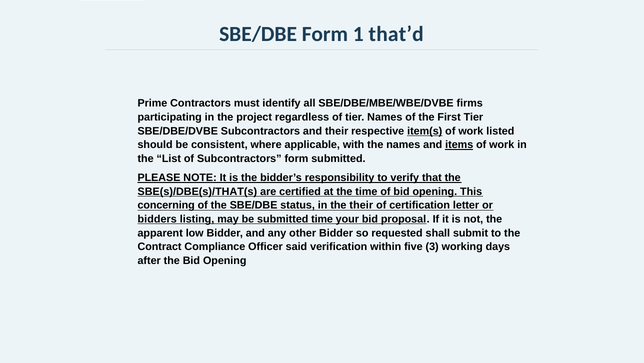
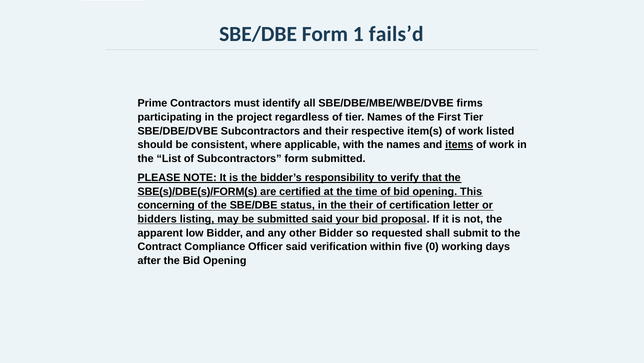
that’d: that’d -> fails’d
item(s underline: present -> none
SBE(s)/DBE(s)/THAT(s: SBE(s)/DBE(s)/THAT(s -> SBE(s)/DBE(s)/FORM(s
submitted time: time -> said
3: 3 -> 0
